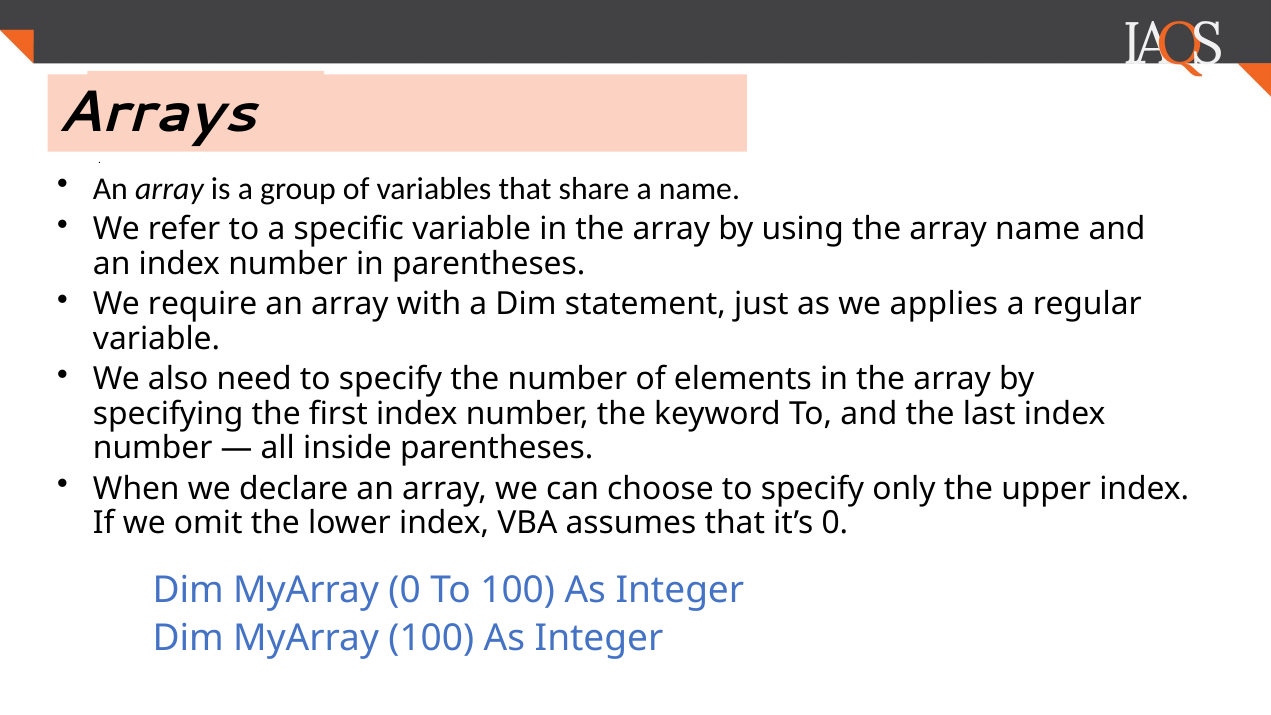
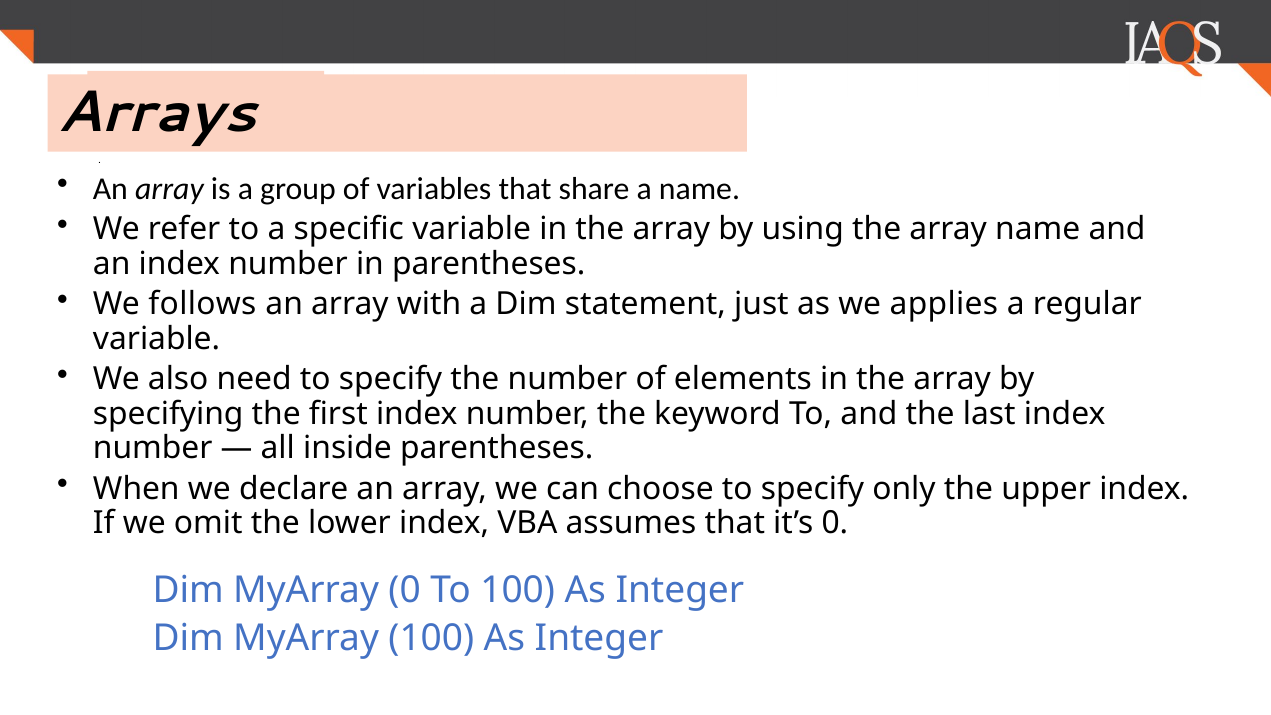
require: require -> follows
